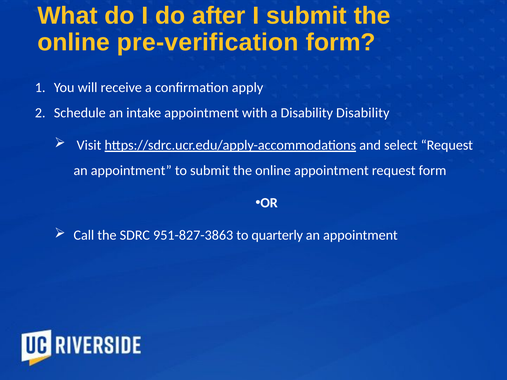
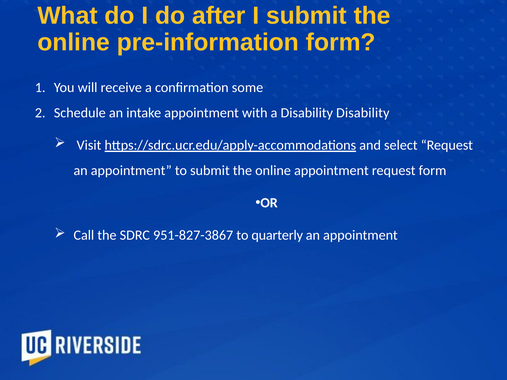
pre-verification: pre-verification -> pre-information
apply: apply -> some
951-827-3863: 951-827-3863 -> 951-827-3867
